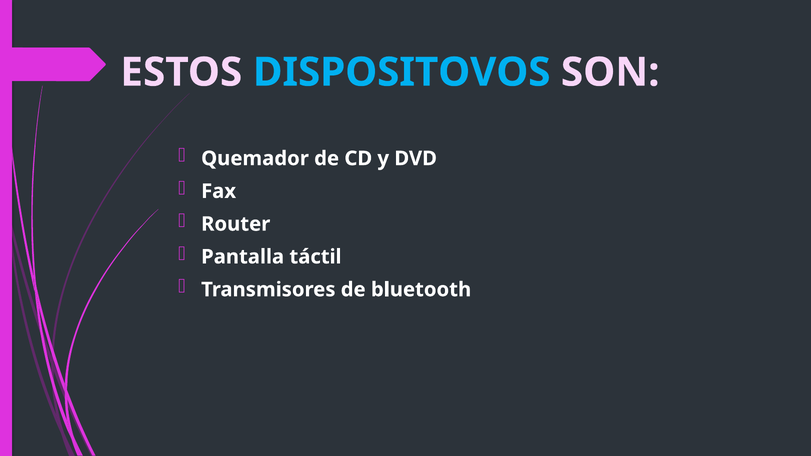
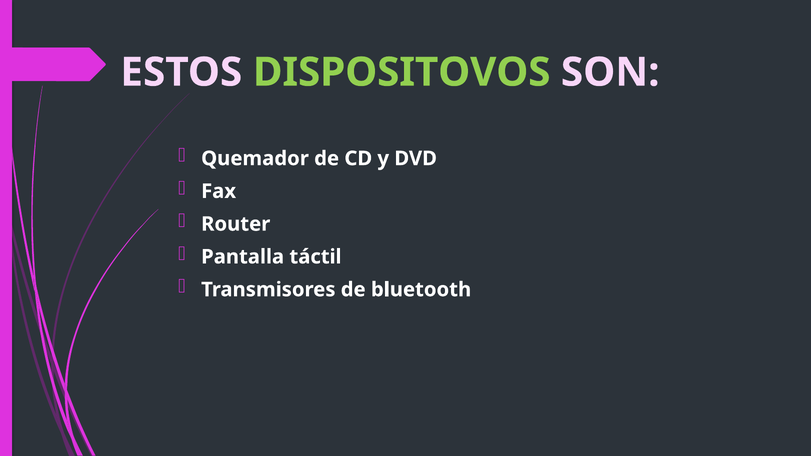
DISPOSITOVOS colour: light blue -> light green
